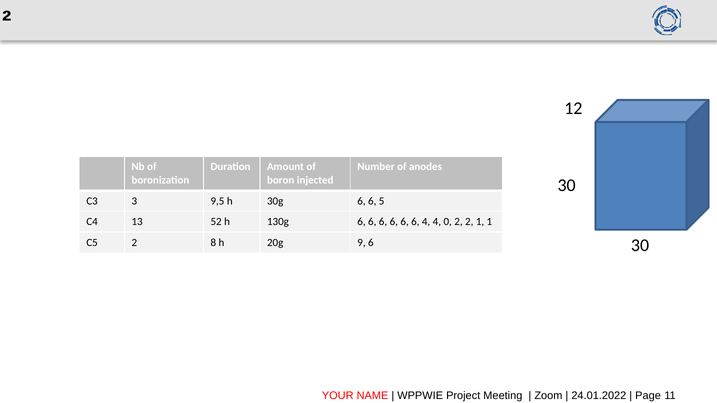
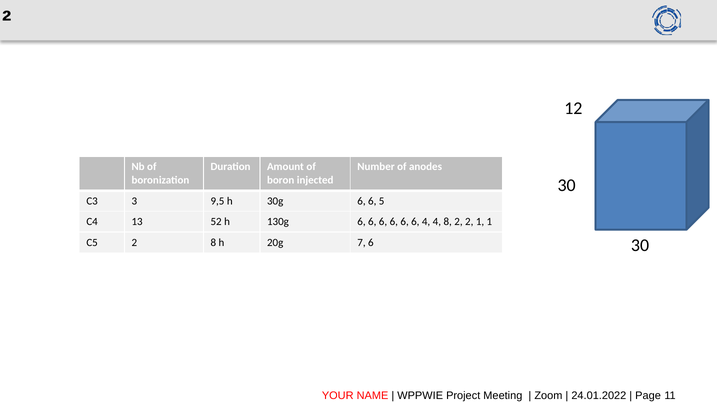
4 0: 0 -> 8
9: 9 -> 7
